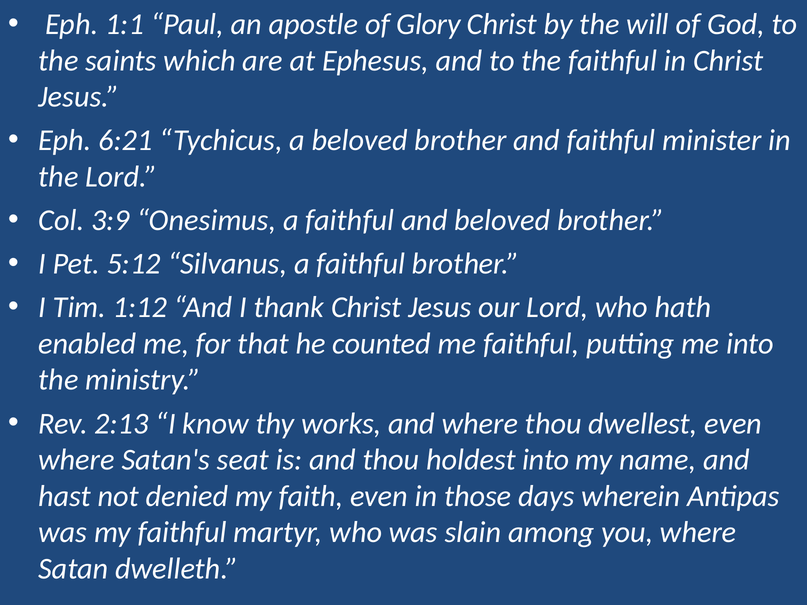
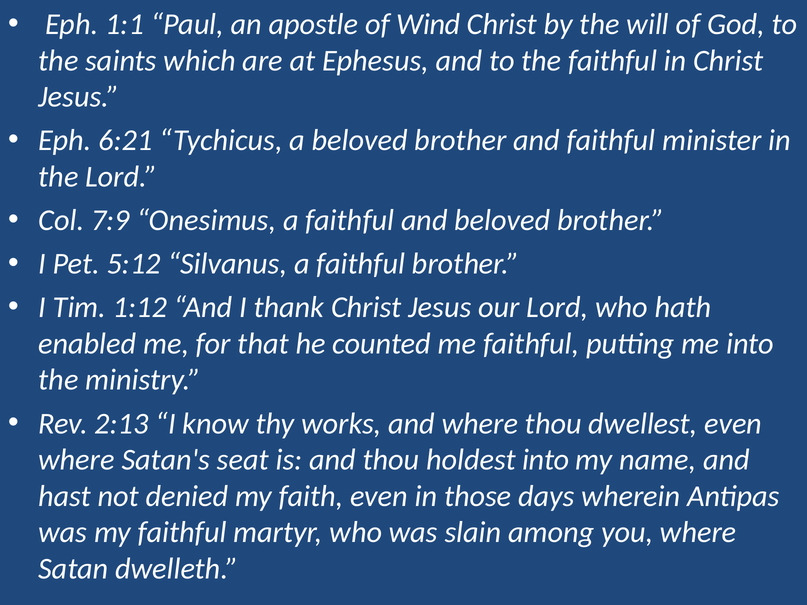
Glory: Glory -> Wind
3:9: 3:9 -> 7:9
